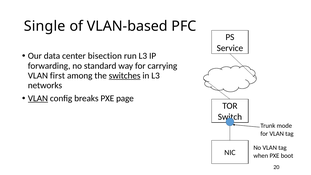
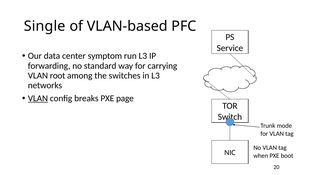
bisection: bisection -> symptom
first: first -> root
switches underline: present -> none
